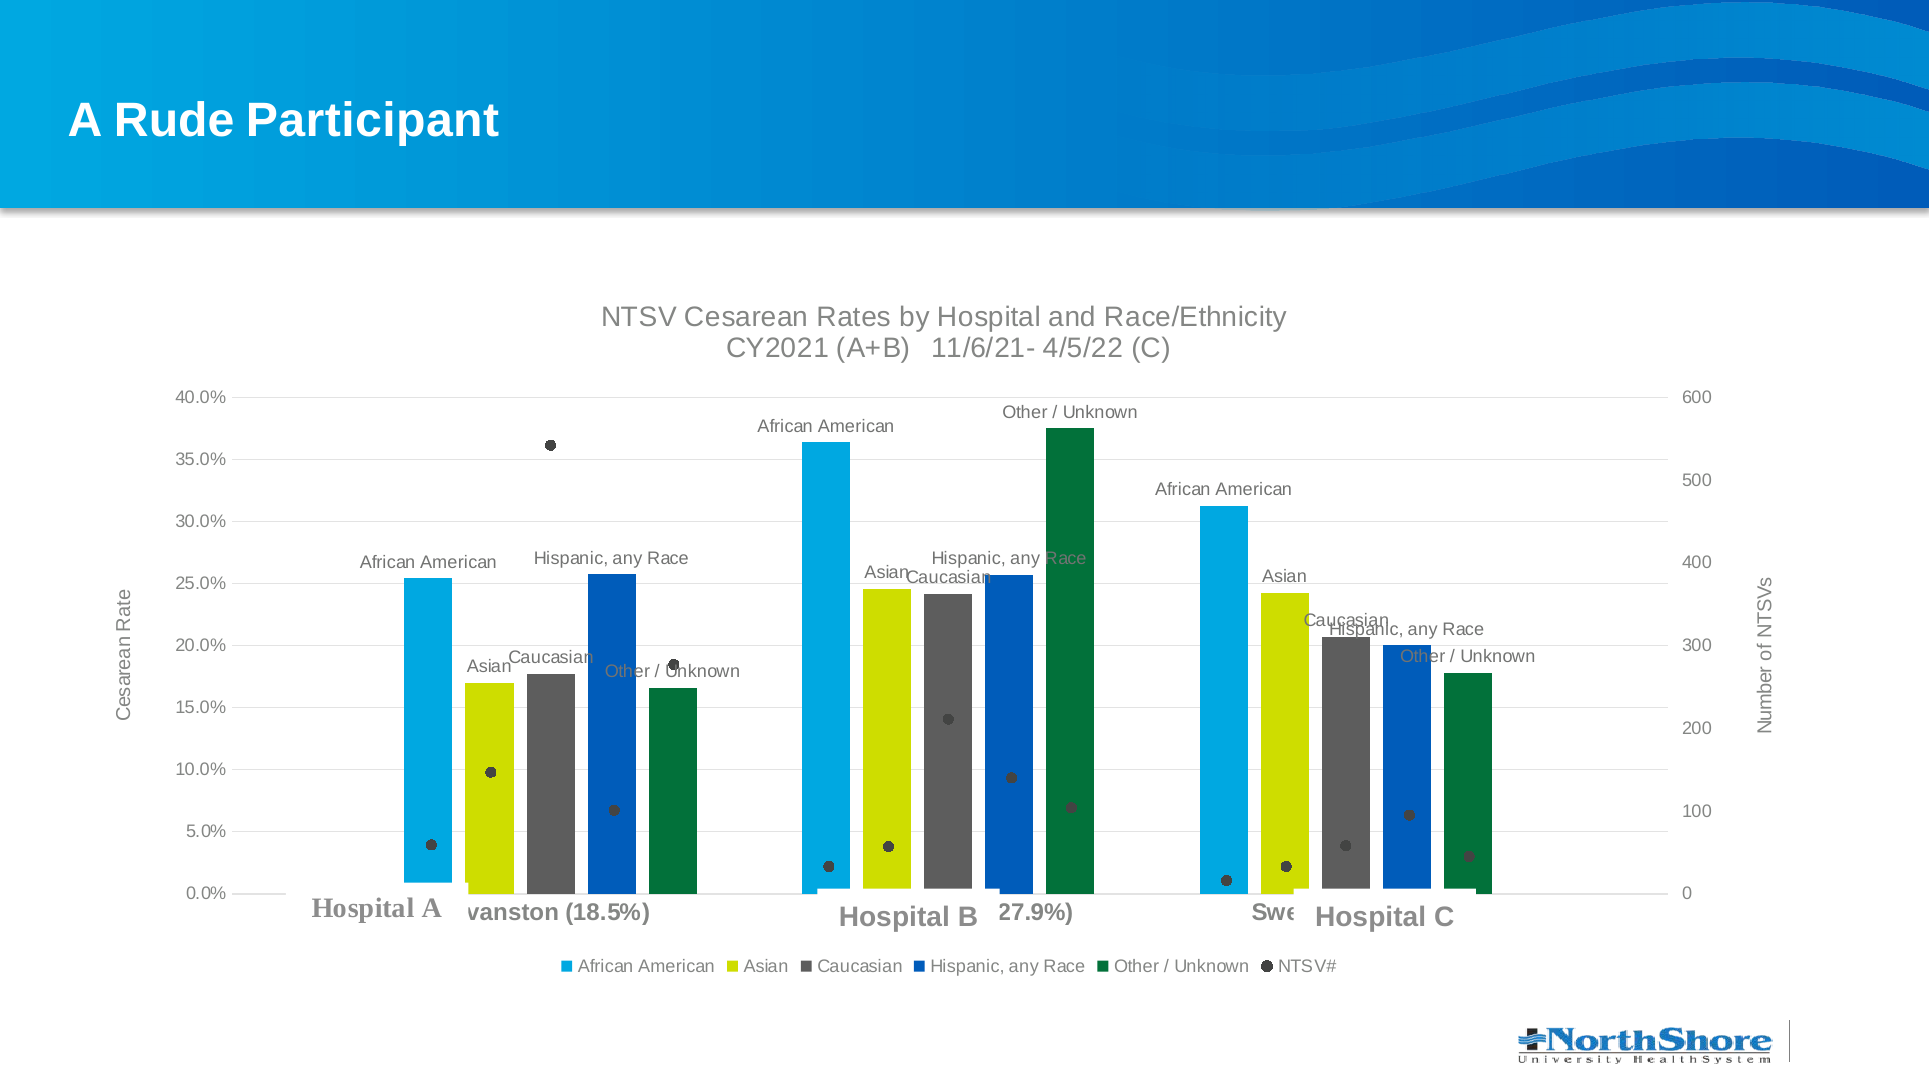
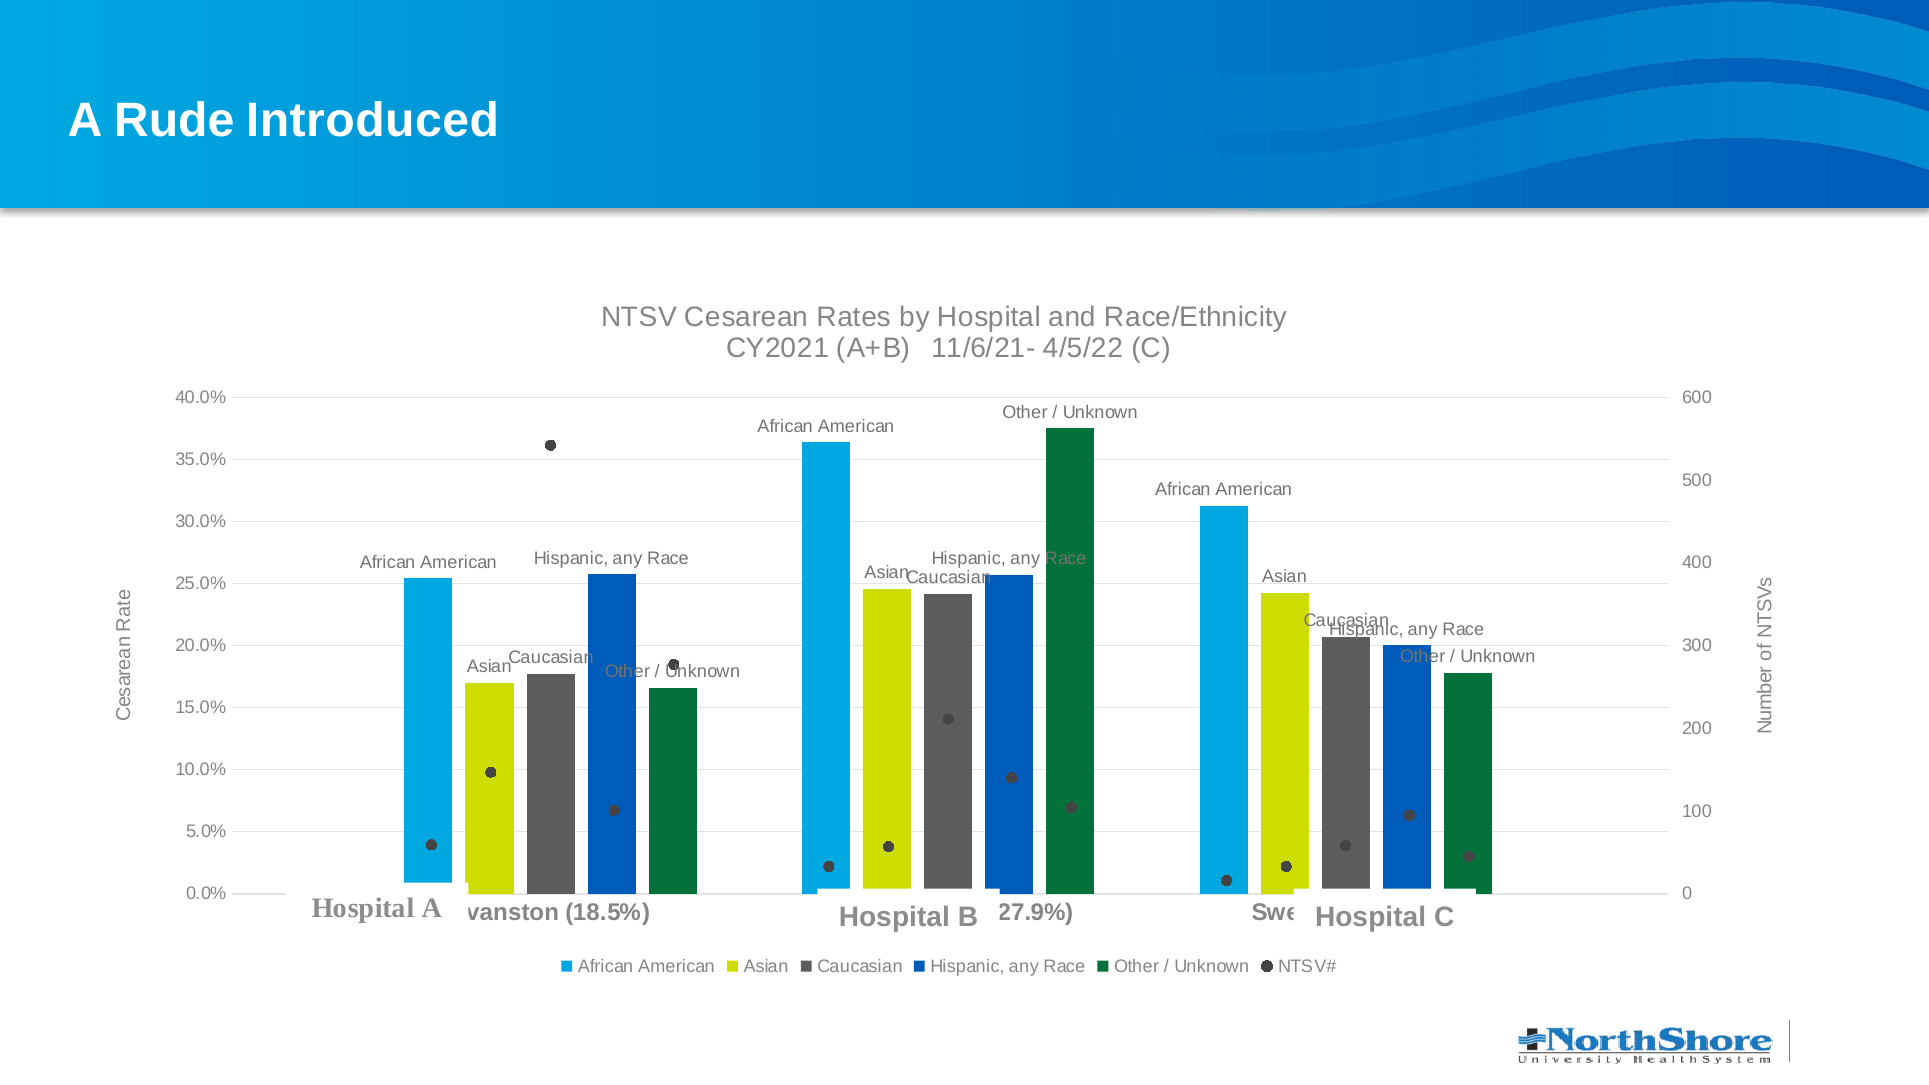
Participant: Participant -> Introduced
